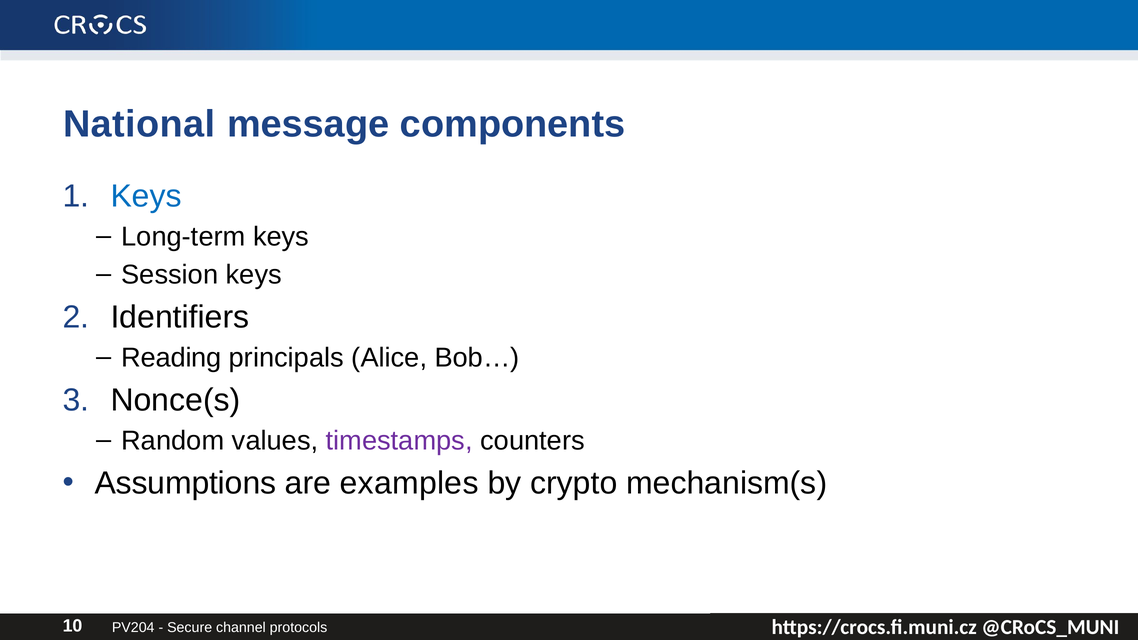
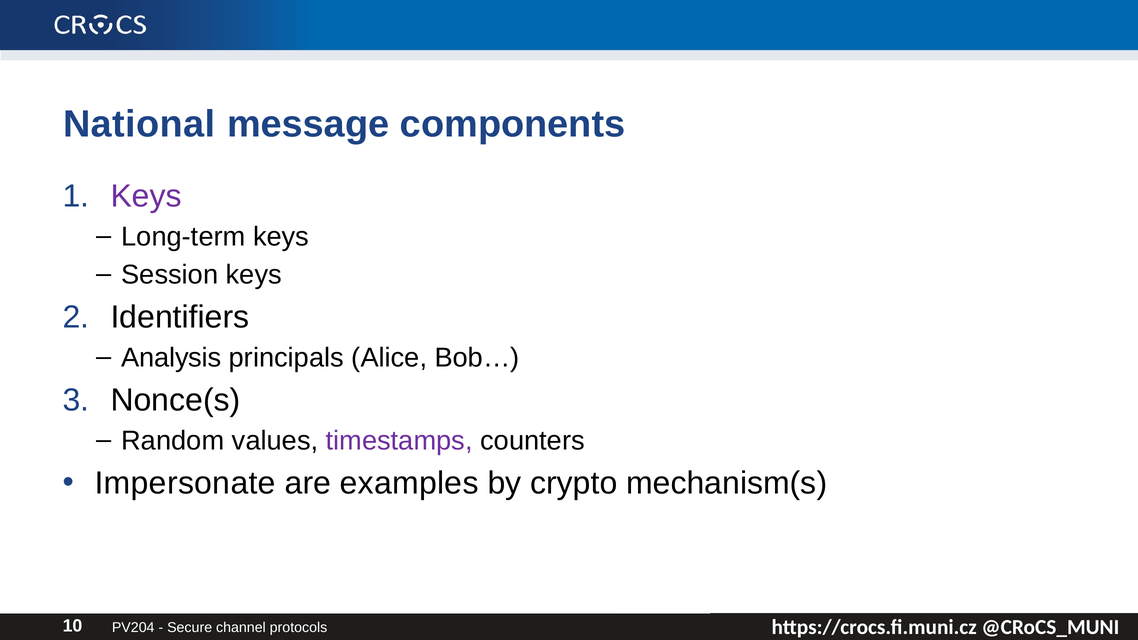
Keys at (146, 196) colour: blue -> purple
Reading: Reading -> Analysis
Assumptions: Assumptions -> Impersonate
